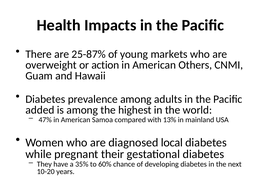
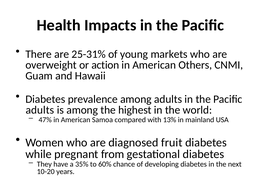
25-87%: 25-87% -> 25-31%
added at (40, 110): added -> adults
local: local -> fruit
their: their -> from
